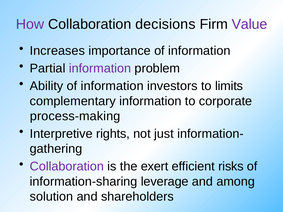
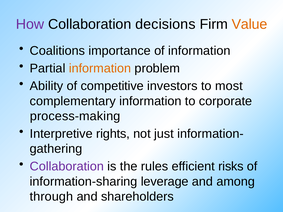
Value colour: purple -> orange
Increases: Increases -> Coalitions
information at (100, 68) colour: purple -> orange
Ability of information: information -> competitive
limits: limits -> most
exert: exert -> rules
solution: solution -> through
